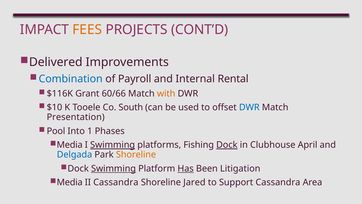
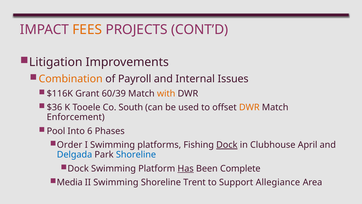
Delivered: Delivered -> Litigation
Combination colour: blue -> orange
Rental: Rental -> Issues
60/66: 60/66 -> 60/39
$10: $10 -> $36
DWR at (249, 107) colour: blue -> orange
Presentation: Presentation -> Enforcement
1: 1 -> 6
Media at (70, 145): Media -> Order
Swimming at (113, 145) underline: present -> none
Shoreline at (136, 154) colour: orange -> blue
Swimming at (114, 168) underline: present -> none
Litigation: Litigation -> Complete
II Cassandra: Cassandra -> Swimming
Jared: Jared -> Trent
Support Cassandra: Cassandra -> Allegiance
